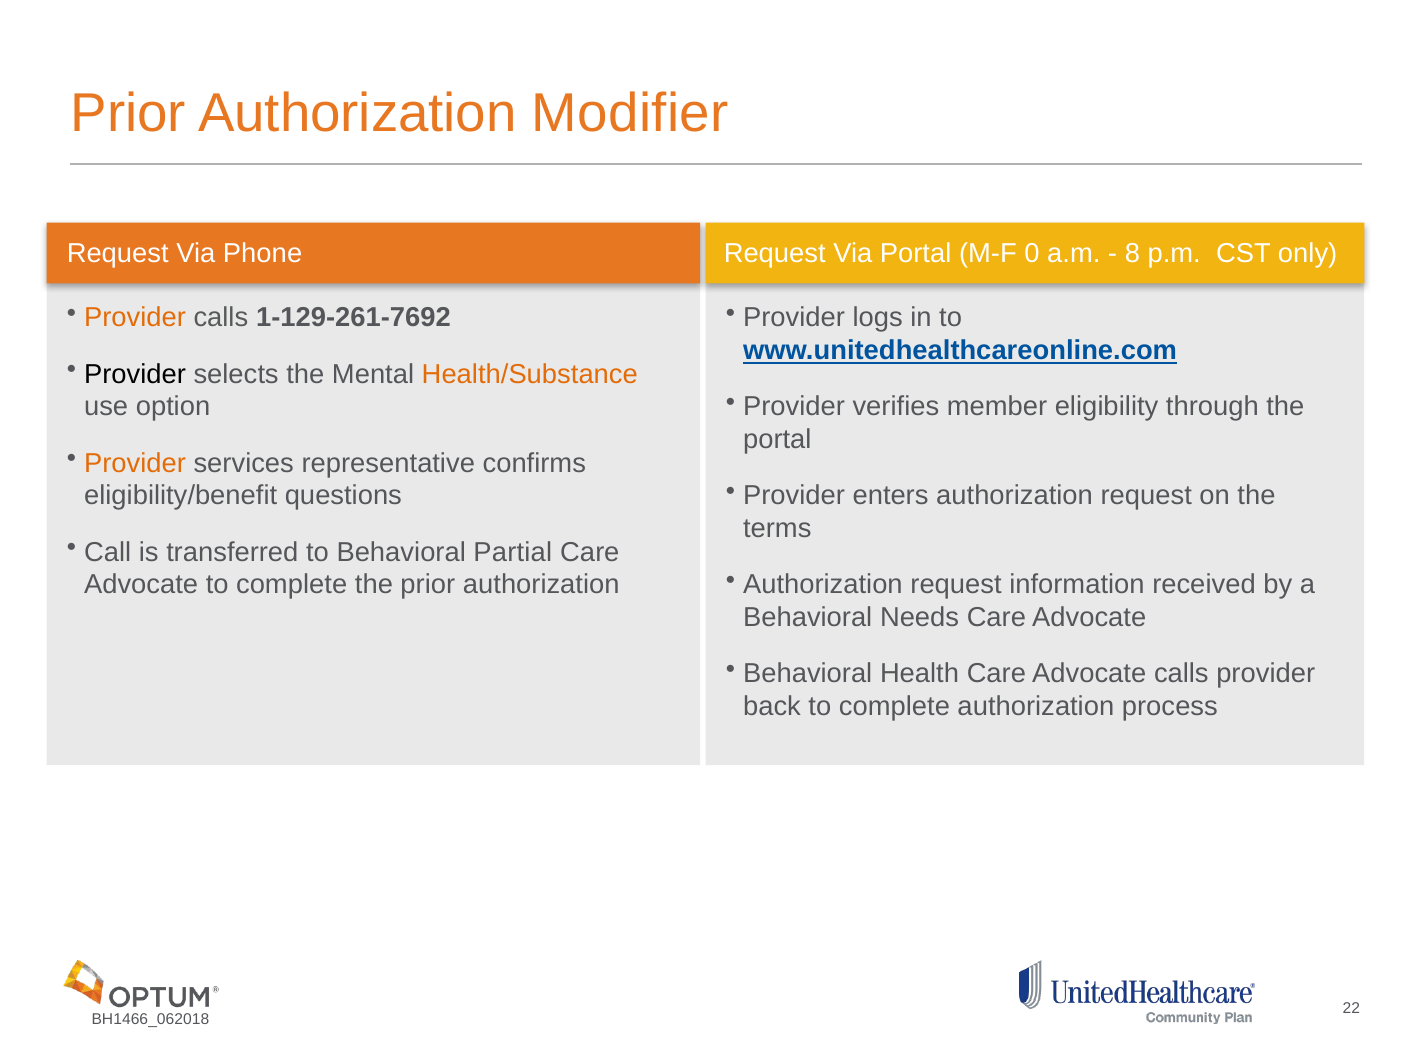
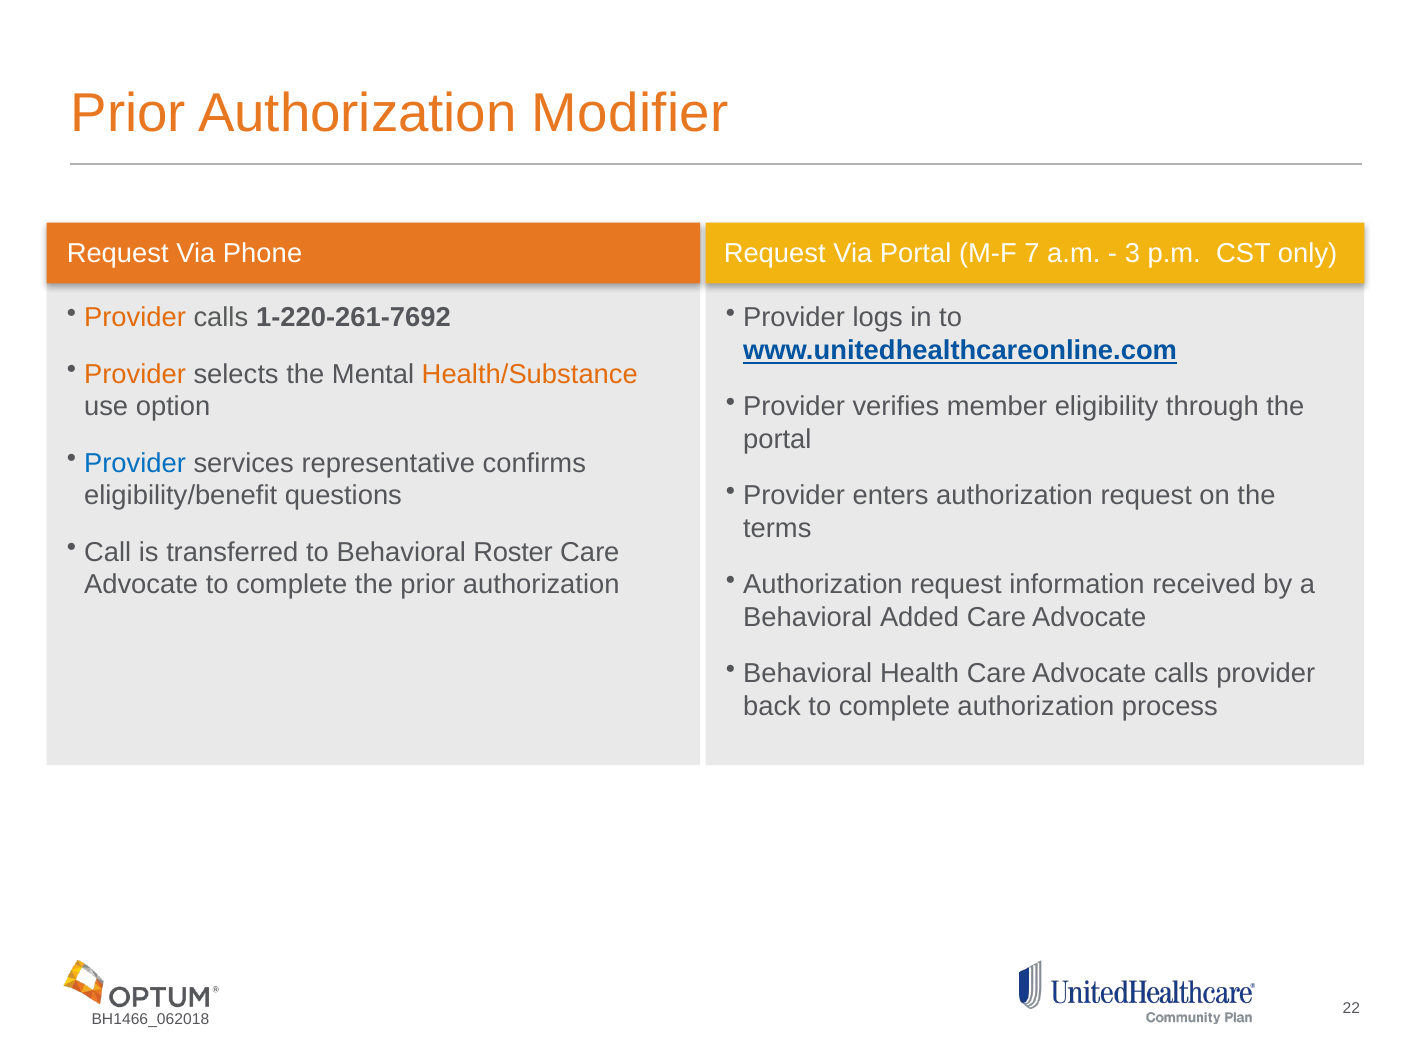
0: 0 -> 7
8: 8 -> 3
1-129-261-7692: 1-129-261-7692 -> 1-220-261-7692
Provider at (135, 374) colour: black -> orange
Provider at (135, 463) colour: orange -> blue
Partial: Partial -> Roster
Needs: Needs -> Added
